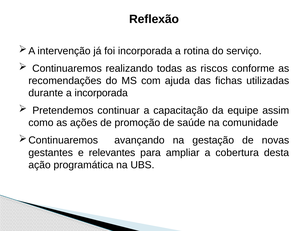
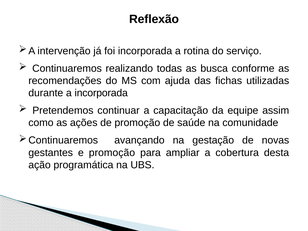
riscos: riscos -> busca
e relevantes: relevantes -> promoção
